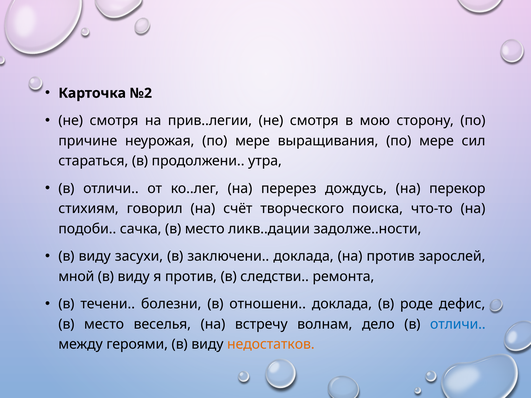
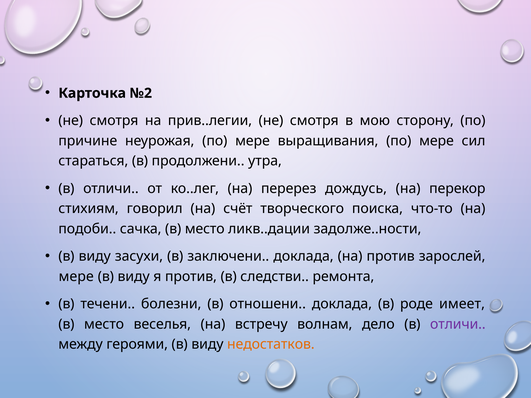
мной at (76, 277): мной -> мере
дефис: дефис -> имеет
отличи at (458, 324) colour: blue -> purple
